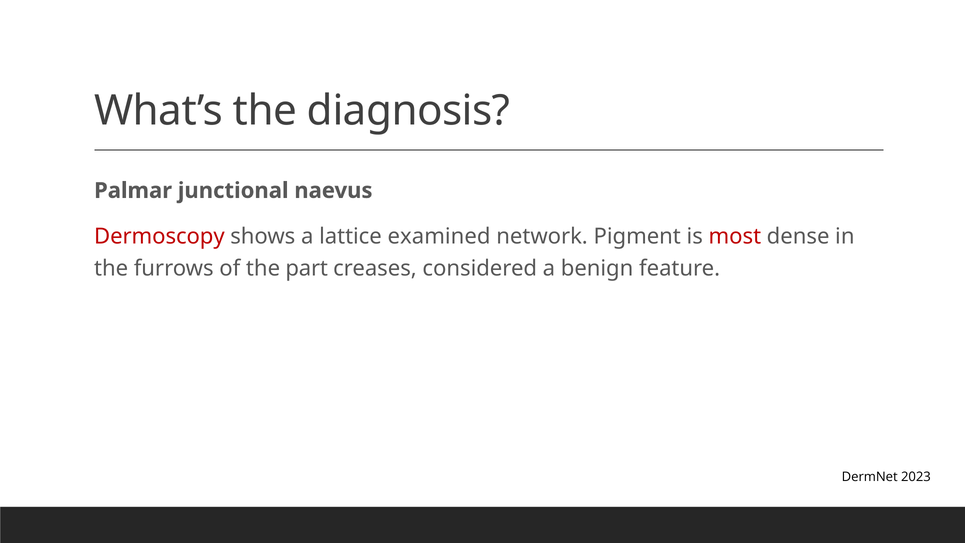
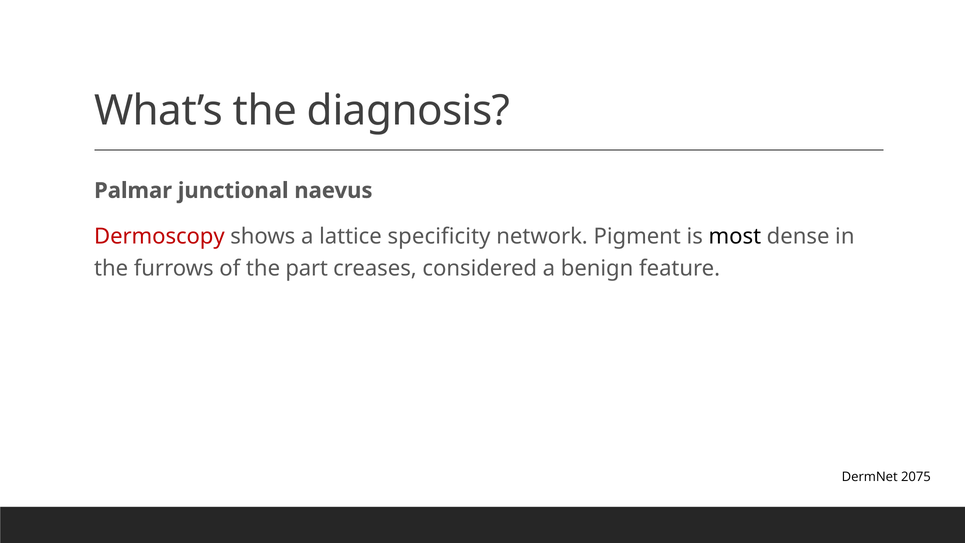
examined: examined -> specificity
most colour: red -> black
2023: 2023 -> 2075
